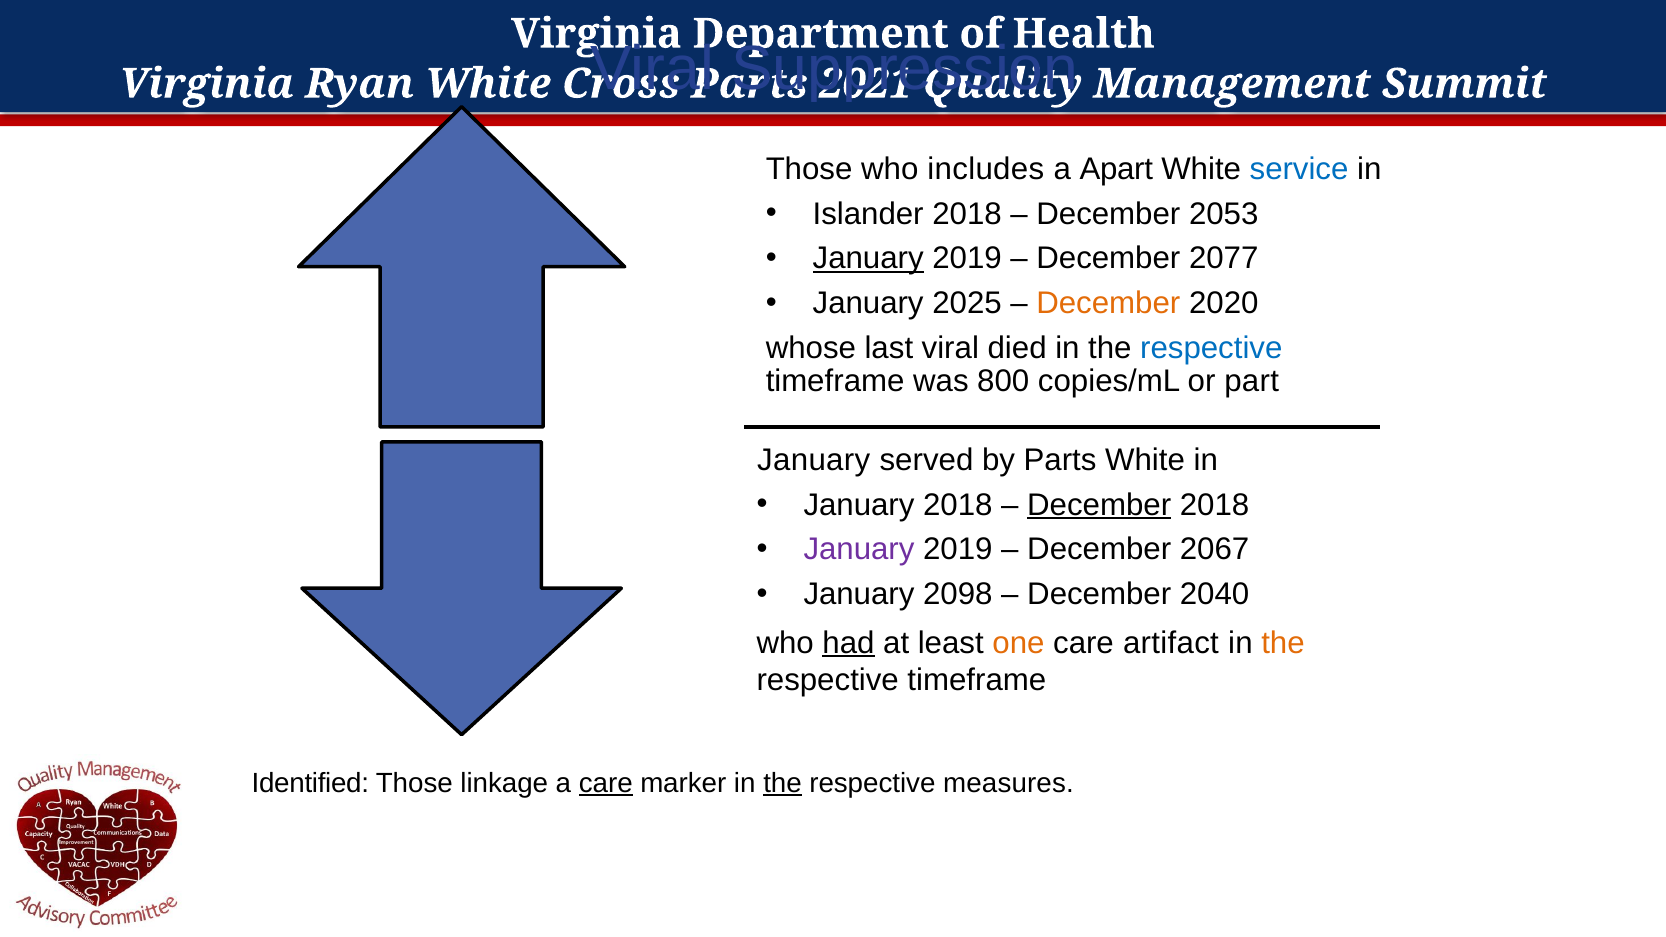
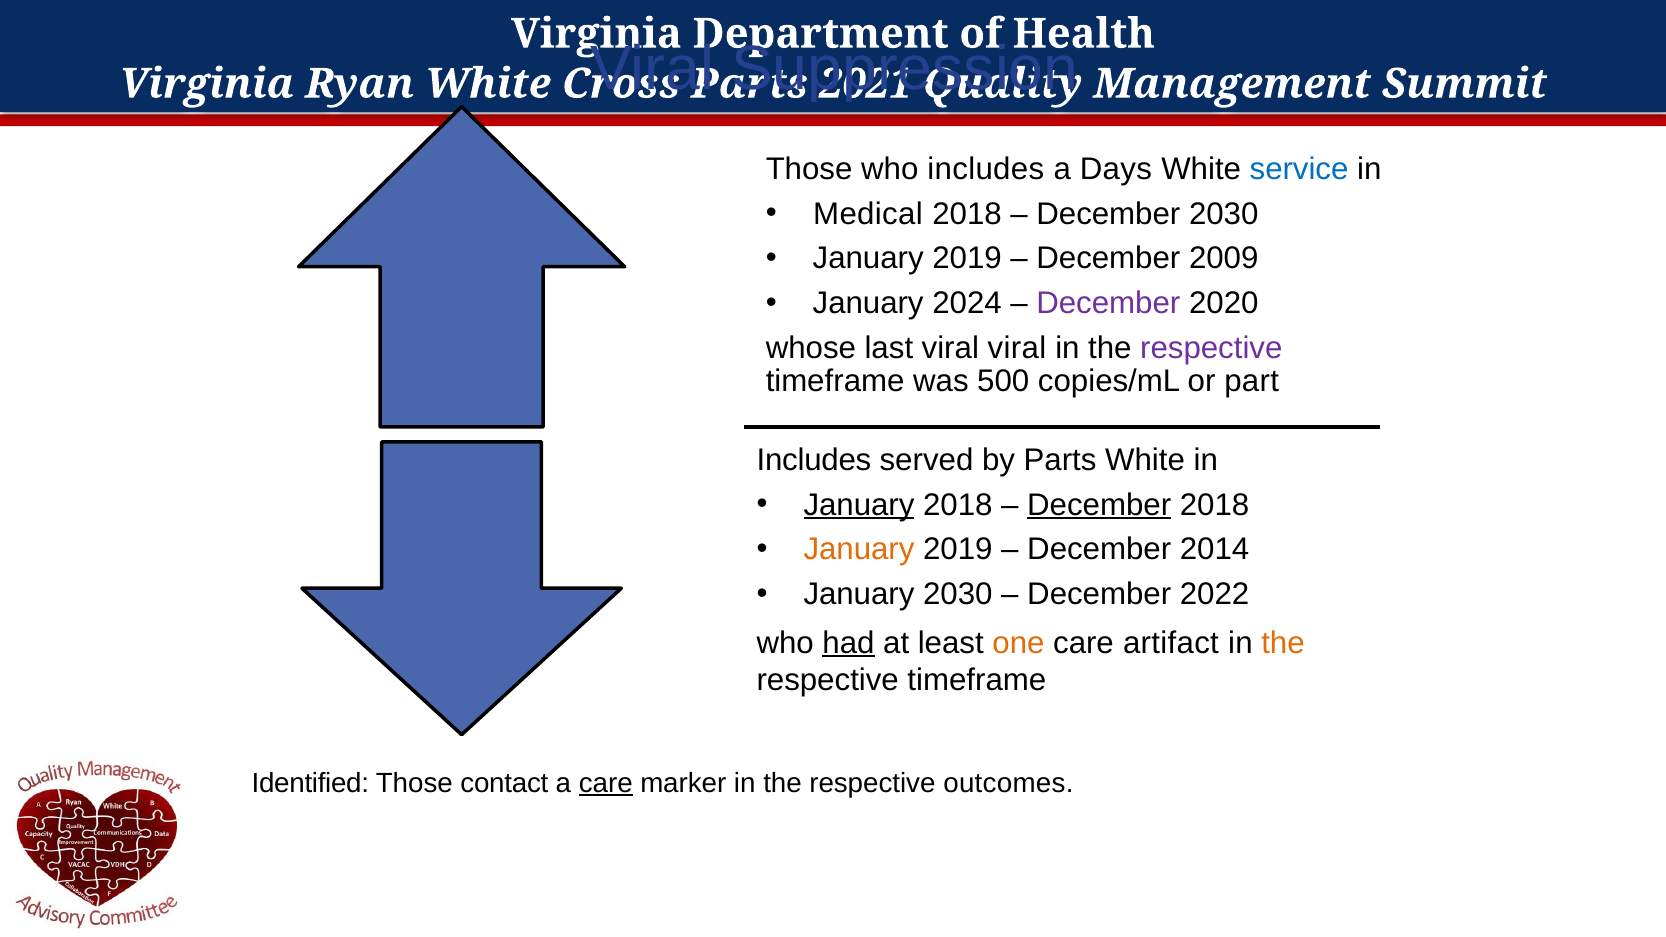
Apart: Apart -> Days
Islander: Islander -> Medical
December 2053: 2053 -> 2030
January at (868, 259) underline: present -> none
2077: 2077 -> 2009
2025: 2025 -> 2024
December at (1108, 303) colour: orange -> purple
viral died: died -> viral
respective at (1211, 348) colour: blue -> purple
800: 800 -> 500
January at (814, 460): January -> Includes
January at (859, 505) underline: none -> present
January at (859, 549) colour: purple -> orange
2067: 2067 -> 2014
January 2098: 2098 -> 2030
2040: 2040 -> 2022
linkage: linkage -> contact
the at (783, 783) underline: present -> none
measures: measures -> outcomes
